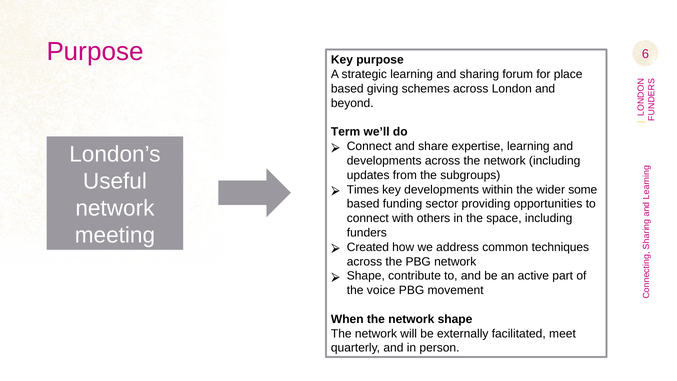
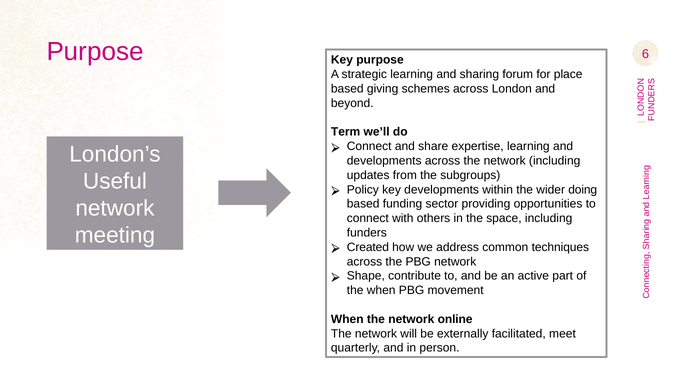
Times: Times -> Policy
some: some -> doing
the voice: voice -> when
network shape: shape -> online
